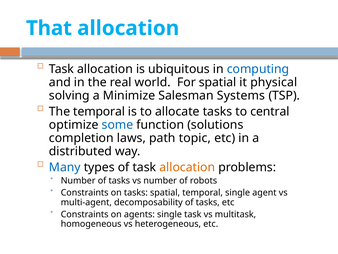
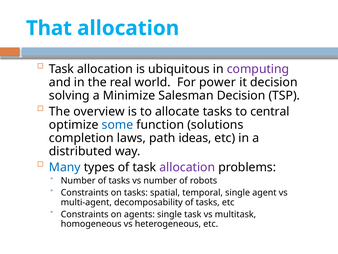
computing colour: blue -> purple
For spatial: spatial -> power
it physical: physical -> decision
Salesman Systems: Systems -> Decision
The temporal: temporal -> overview
topic: topic -> ideas
allocation at (187, 167) colour: orange -> purple
